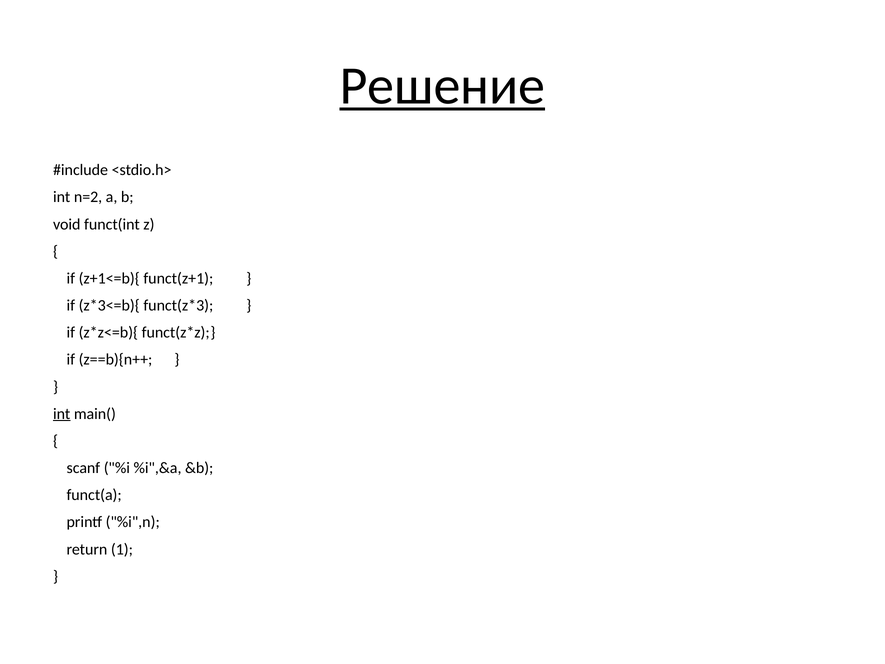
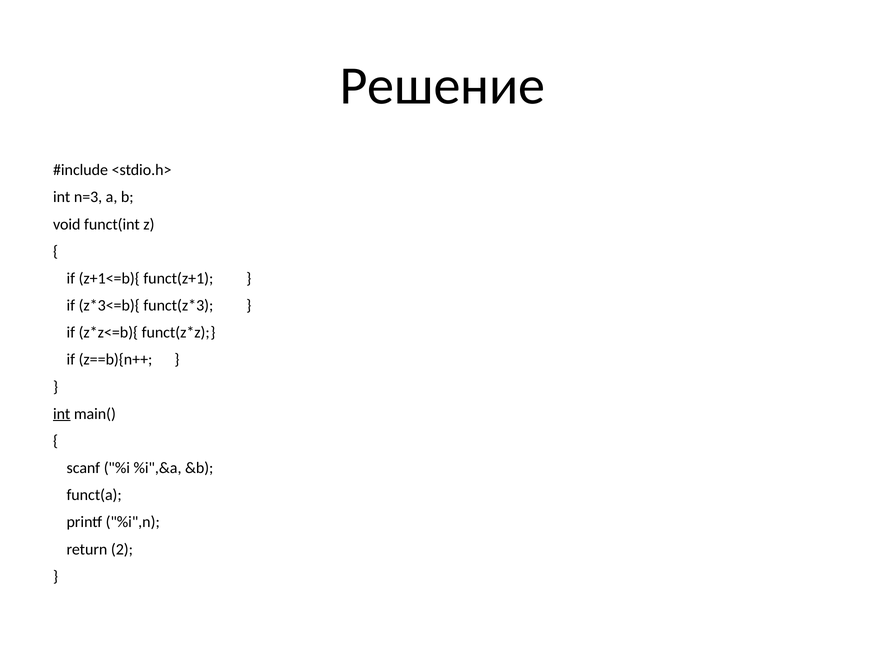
Решение underline: present -> none
n=2: n=2 -> n=3
1: 1 -> 2
